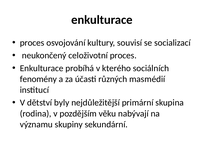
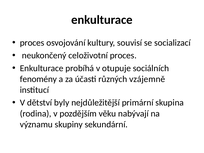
kterého: kterého -> otupuje
masmédií: masmédií -> vzájemně
